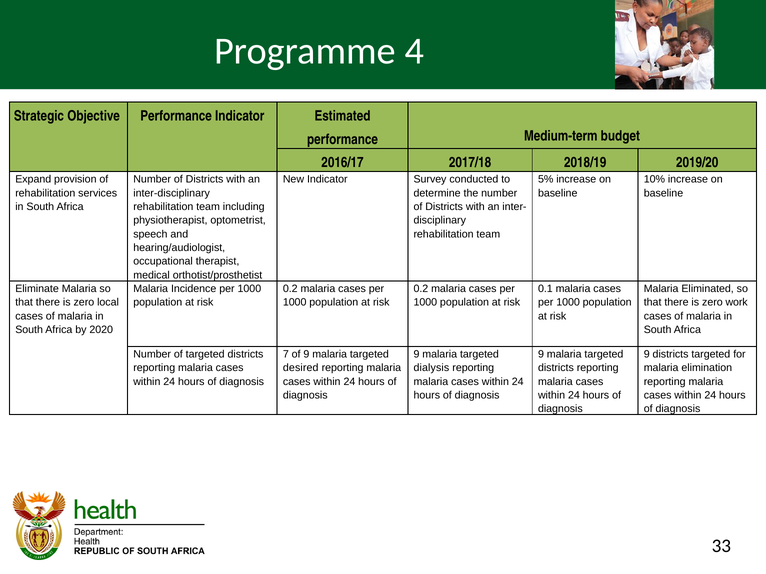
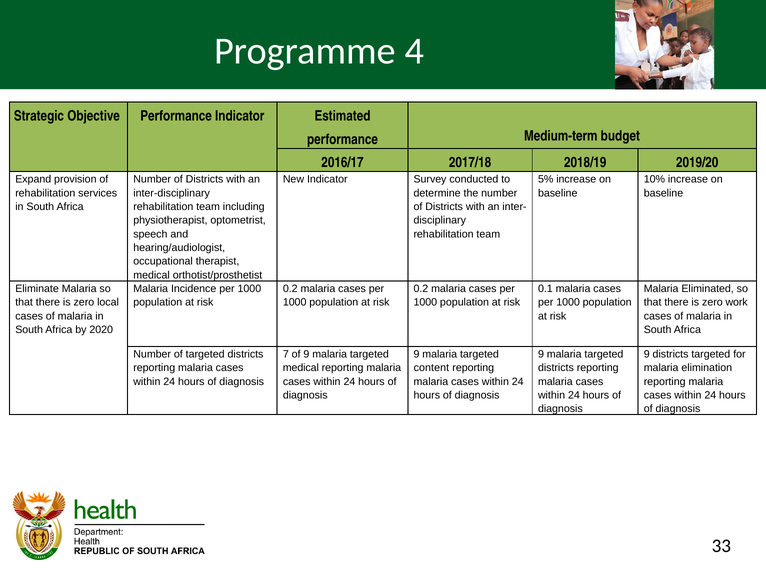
desired at (301, 368): desired -> medical
dialysis: dialysis -> content
